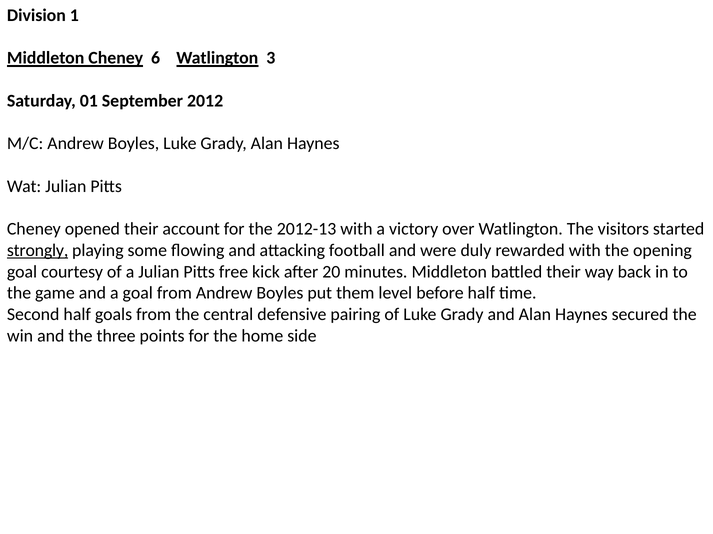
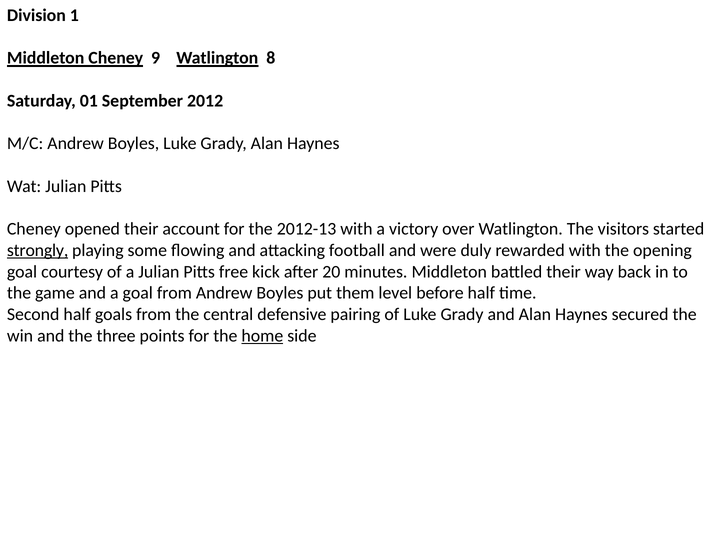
6: 6 -> 9
3: 3 -> 8
home underline: none -> present
